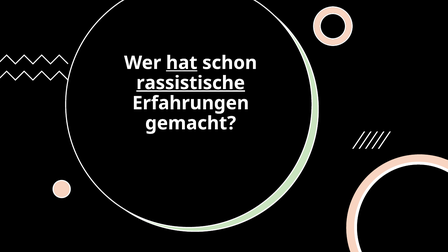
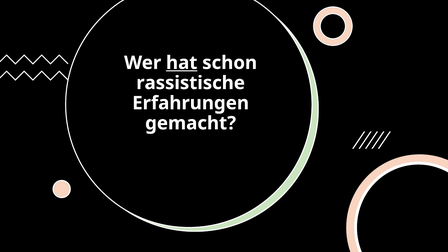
rassistische underline: present -> none
